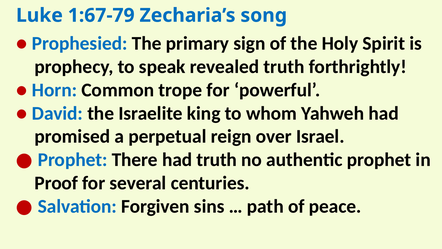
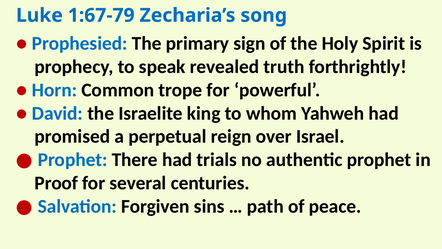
had truth: truth -> trials
